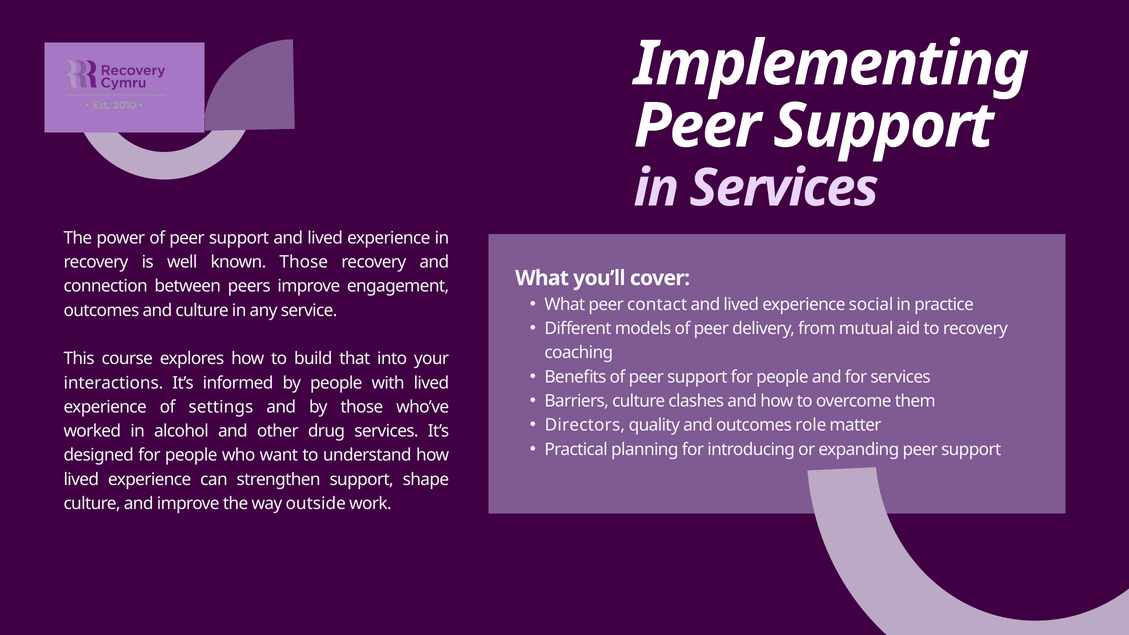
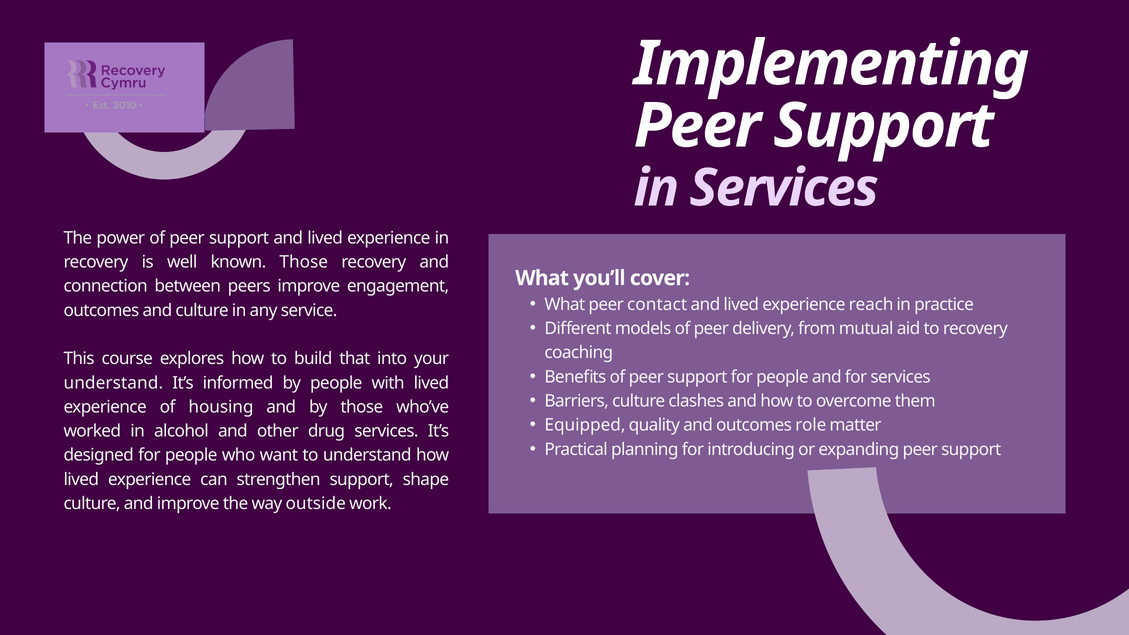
social: social -> reach
interactions at (113, 383): interactions -> understand
settings: settings -> housing
Directors: Directors -> Equipped
